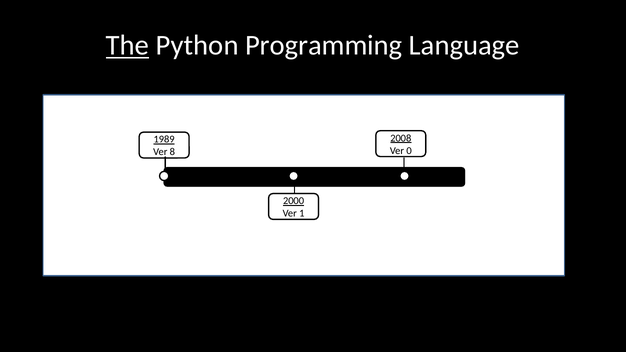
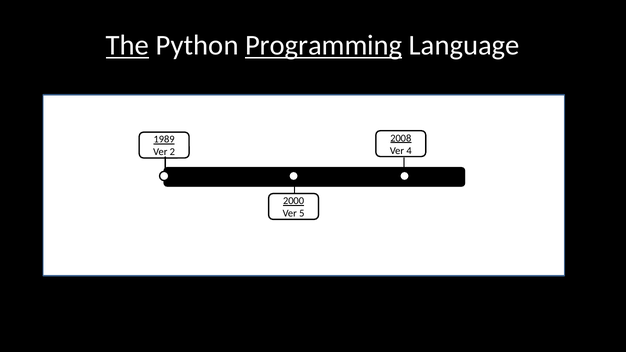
Programming underline: none -> present
0: 0 -> 4
8: 8 -> 2
1: 1 -> 5
